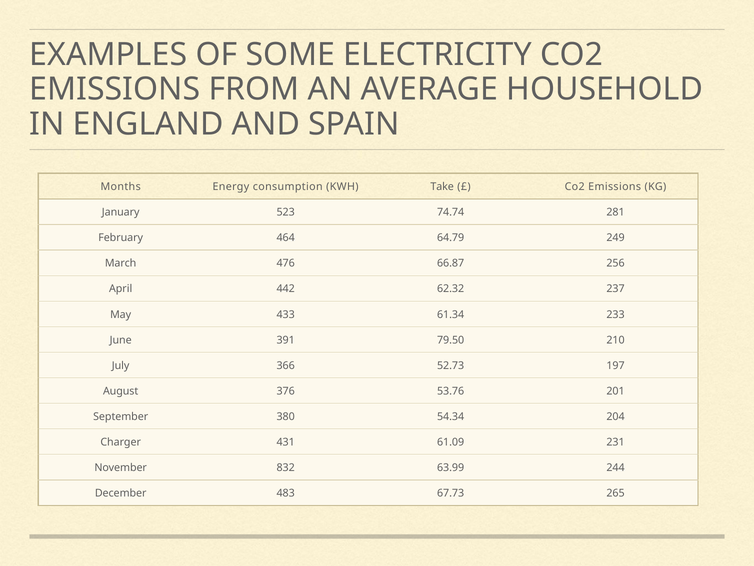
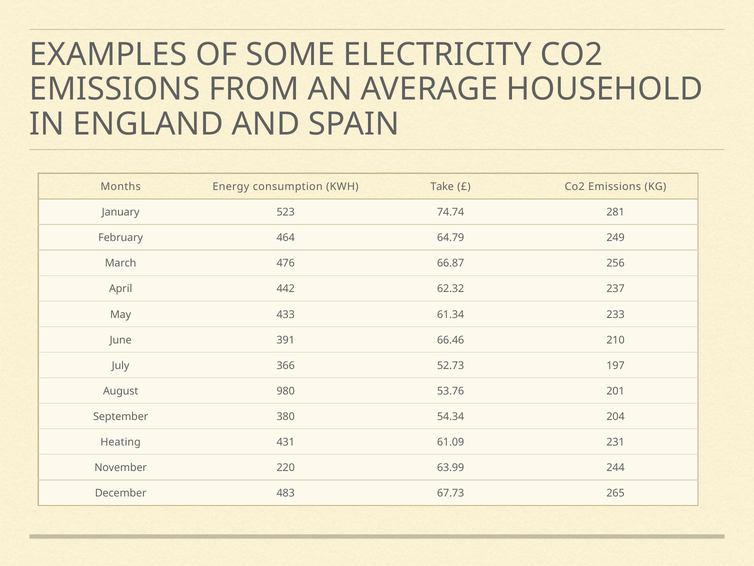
79.50: 79.50 -> 66.46
376: 376 -> 980
Charger: Charger -> Heating
832: 832 -> 220
